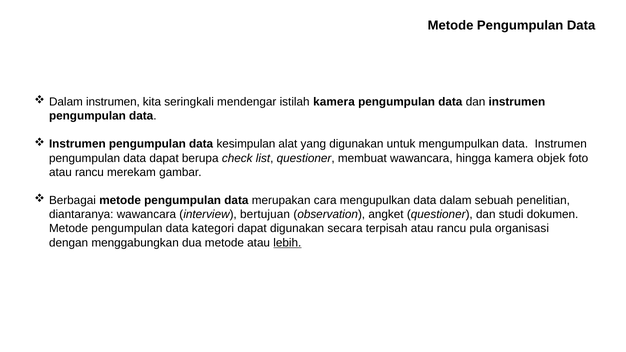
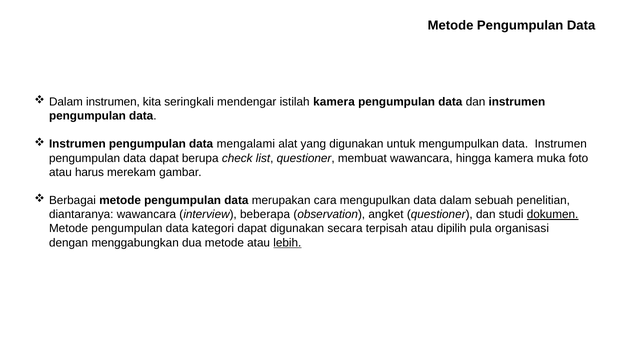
kesimpulan: kesimpulan -> mengalami
objek: objek -> muka
rancu at (89, 172): rancu -> harus
bertujuan: bertujuan -> beberapa
dokumen underline: none -> present
terpisah atau rancu: rancu -> dipilih
